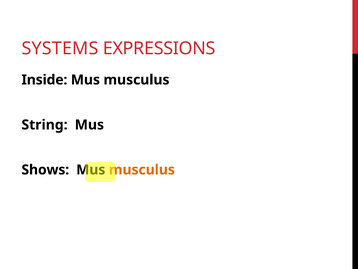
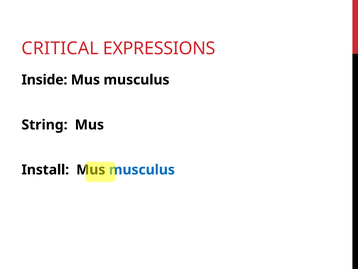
SYSTEMS: SYSTEMS -> CRITICAL
Shows: Shows -> Install
musculus at (142, 170) colour: orange -> blue
